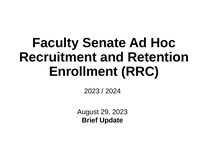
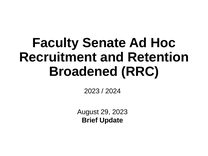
Enrollment: Enrollment -> Broadened
